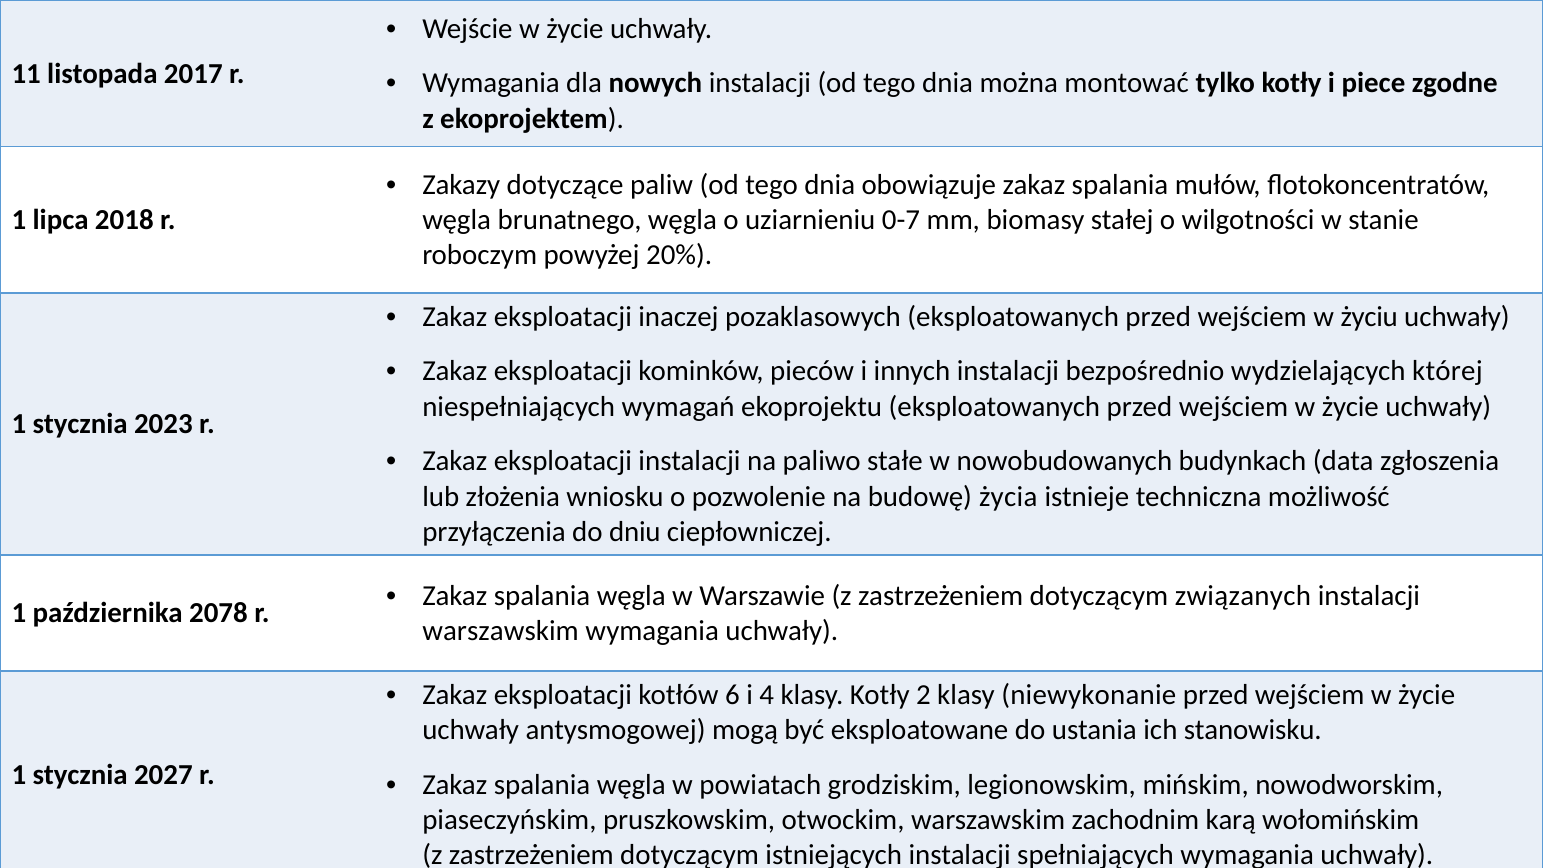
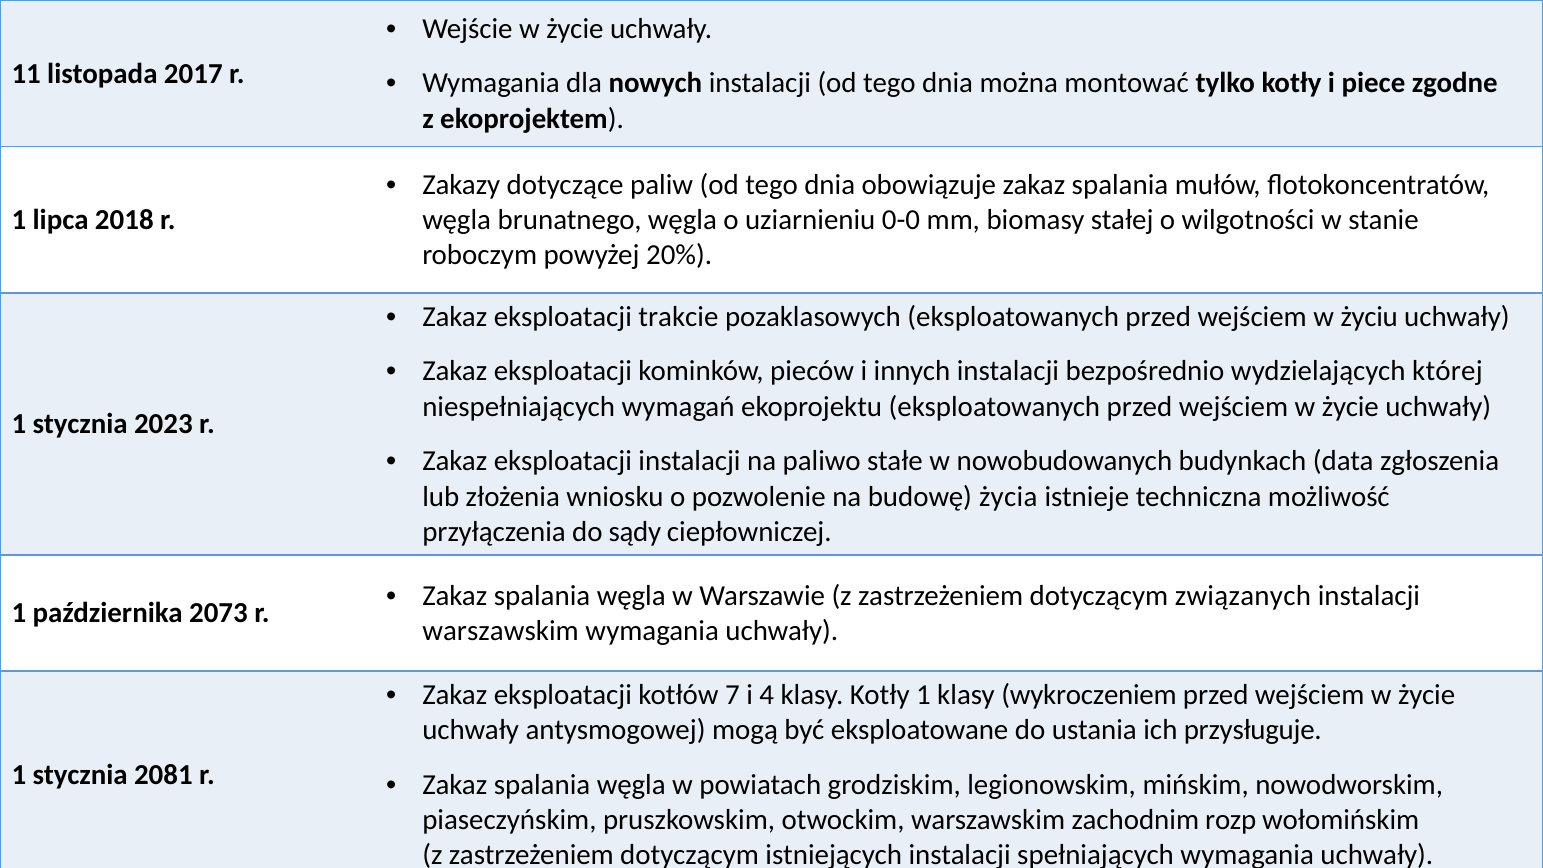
0-7: 0-7 -> 0-0
inaczej: inaczej -> trakcie
dniu: dniu -> sądy
2078: 2078 -> 2073
6: 6 -> 7
Kotły 2: 2 -> 1
niewykonanie: niewykonanie -> wykroczeniem
stanowisku: stanowisku -> przysługuje
2027: 2027 -> 2081
karą: karą -> rozp
